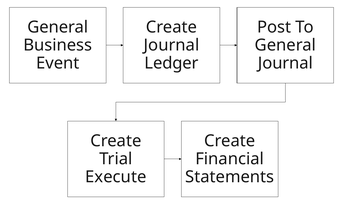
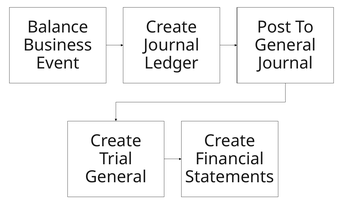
General at (58, 27): General -> Balance
Execute at (116, 177): Execute -> General
